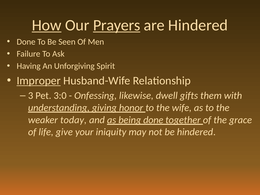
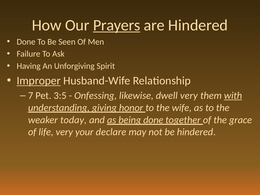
How underline: present -> none
3: 3 -> 7
3:0: 3:0 -> 3:5
dwell gifts: gifts -> very
with underline: none -> present
life give: give -> very
iniquity: iniquity -> declare
